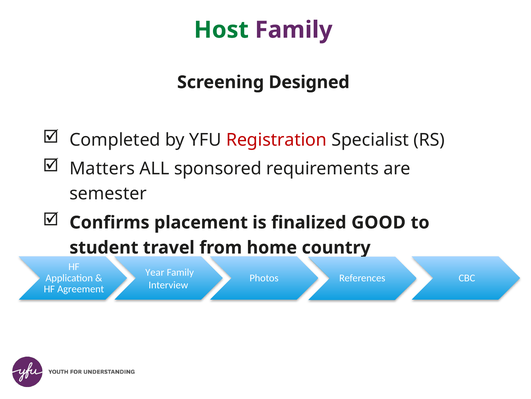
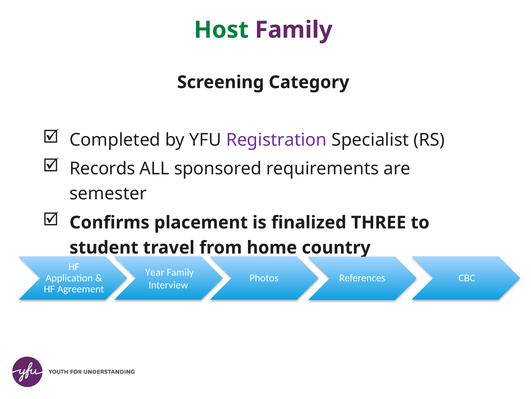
Designed: Designed -> Category
Registration colour: red -> purple
Matters: Matters -> Records
GOOD: GOOD -> THREE
